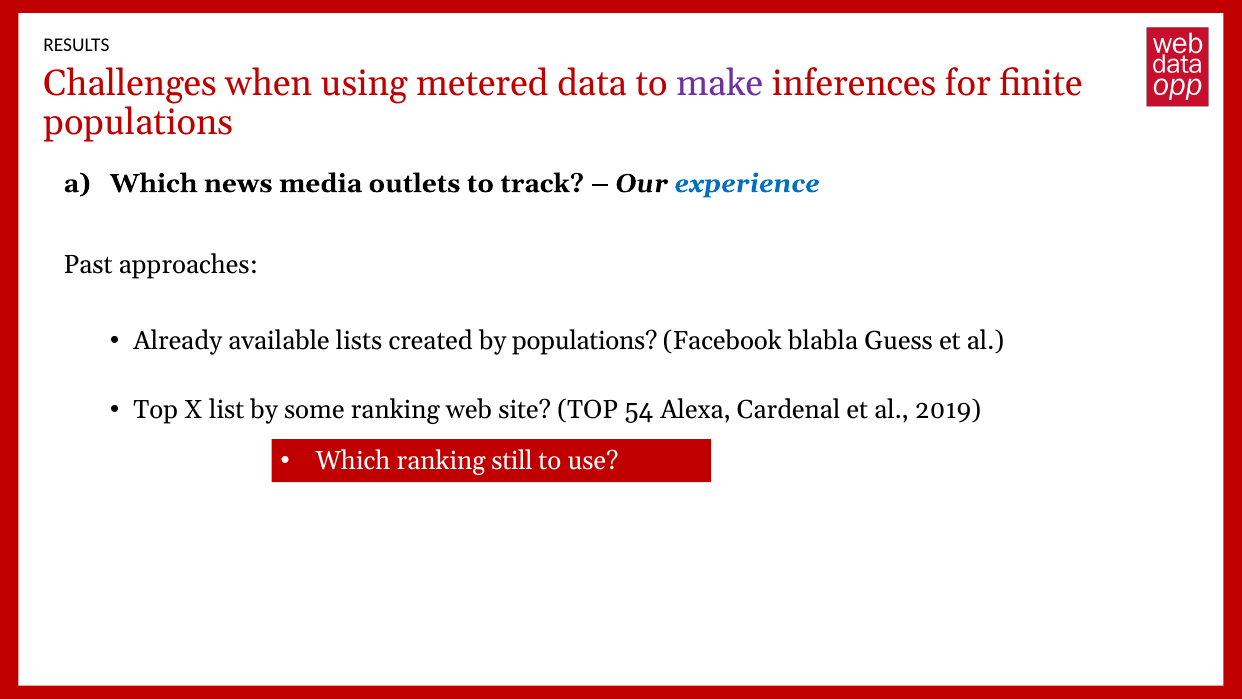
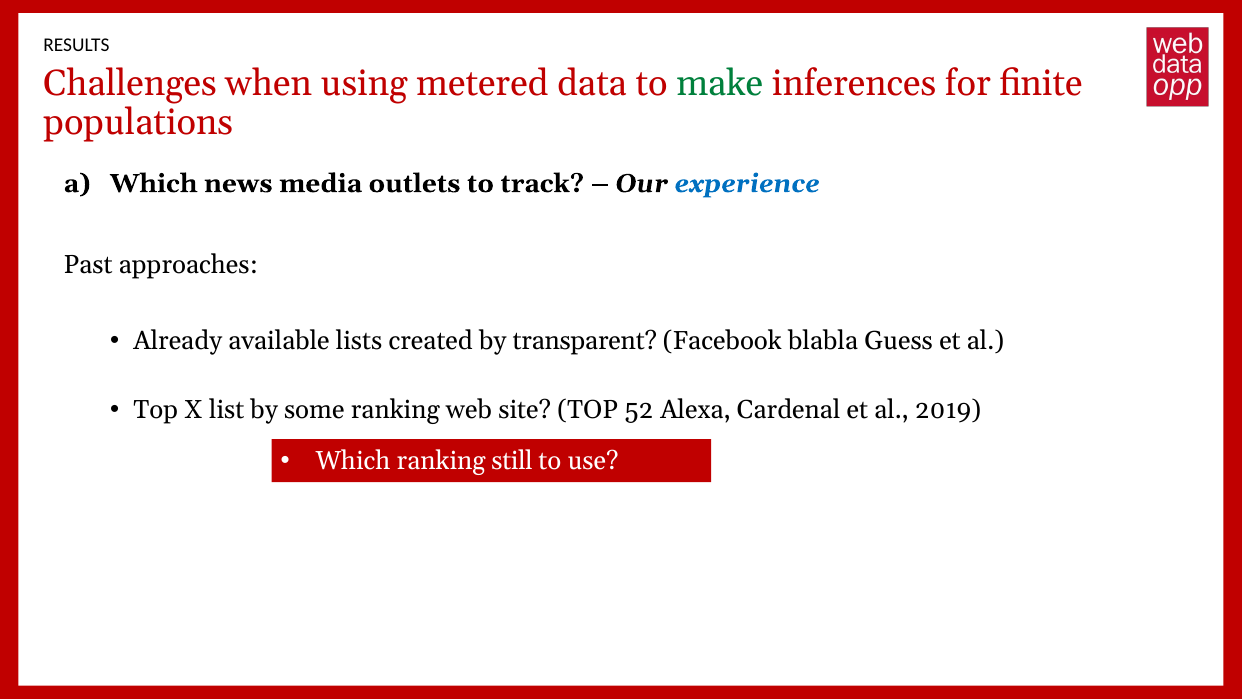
make colour: purple -> green
by populations: populations -> transparent
54: 54 -> 52
